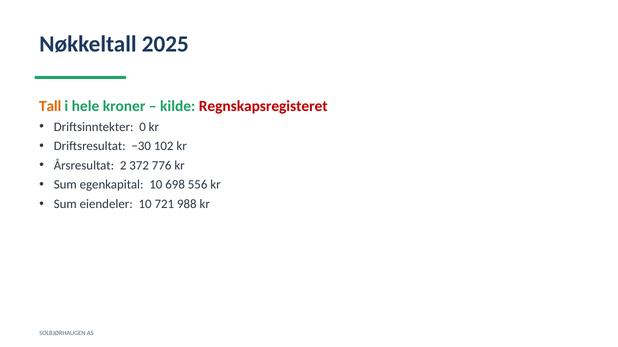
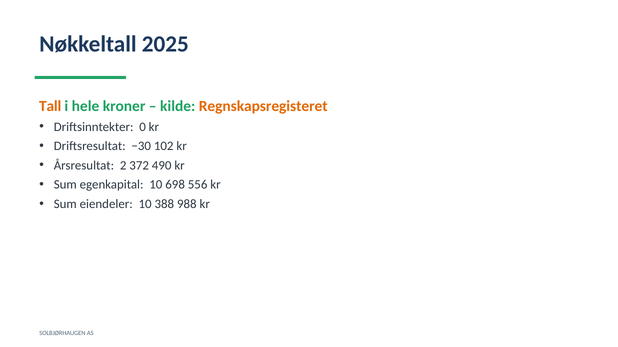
Regnskapsregisteret colour: red -> orange
776: 776 -> 490
721: 721 -> 388
